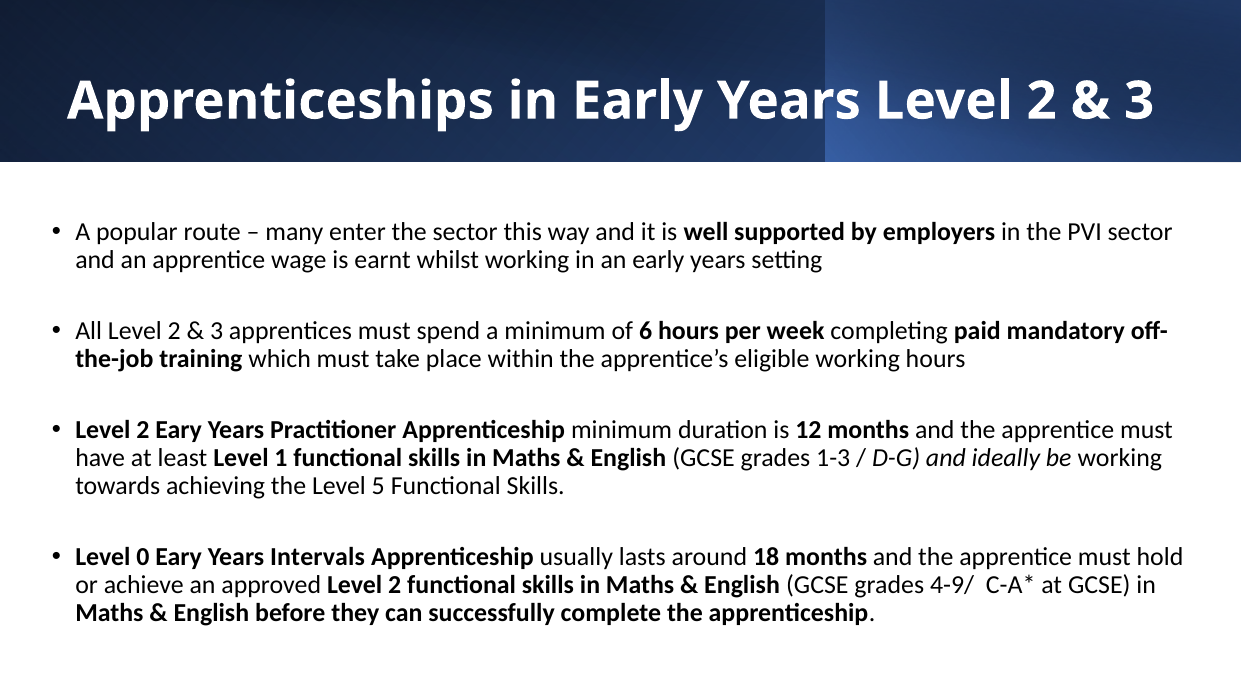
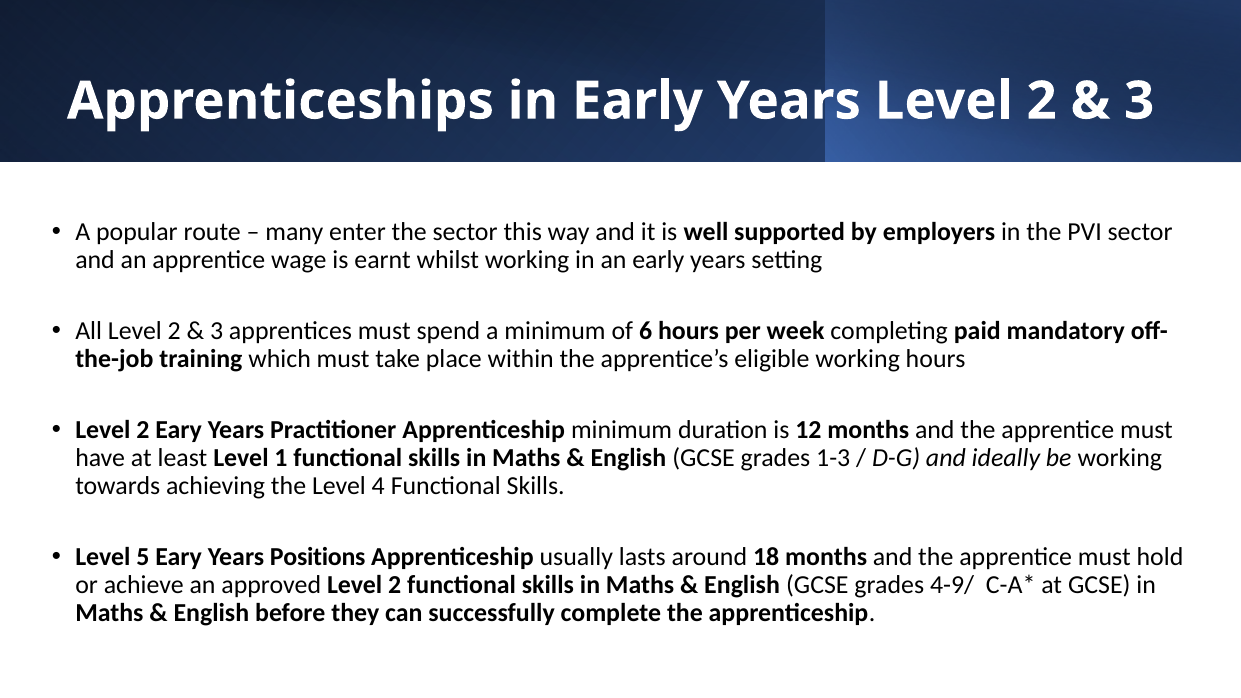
5: 5 -> 4
0: 0 -> 5
Intervals: Intervals -> Positions
